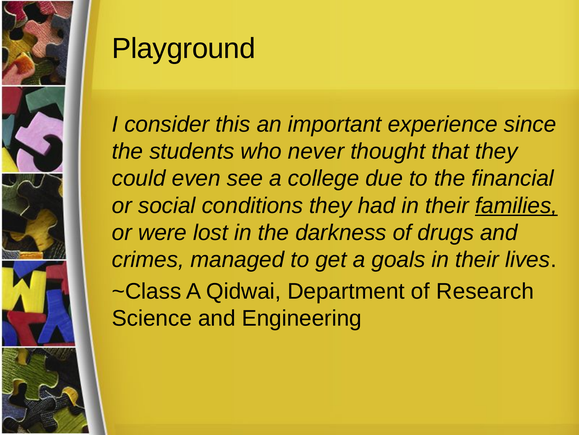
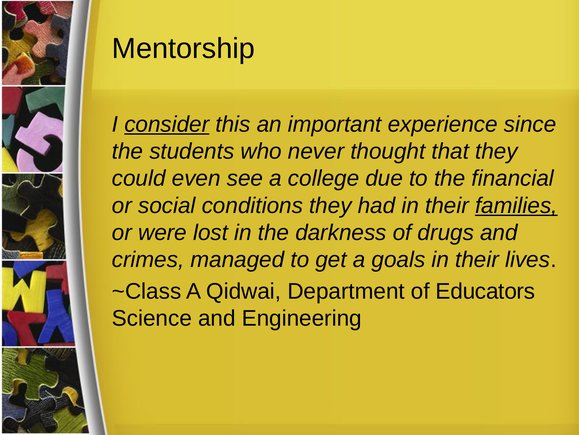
Playground: Playground -> Mentorship
consider underline: none -> present
Research: Research -> Educators
